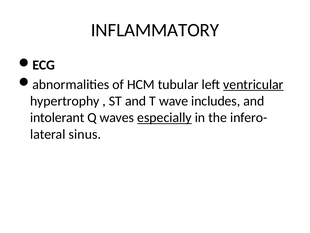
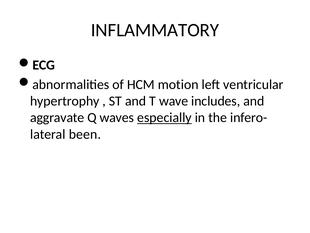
tubular: tubular -> motion
ventricular underline: present -> none
intolerant: intolerant -> aggravate
sinus: sinus -> been
